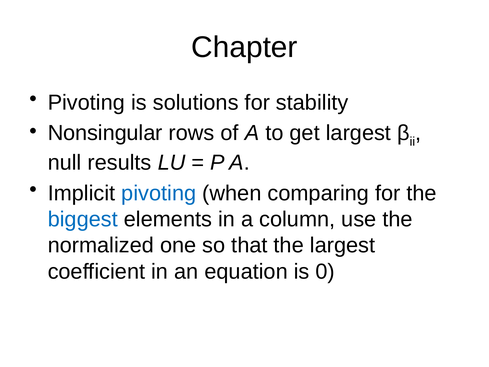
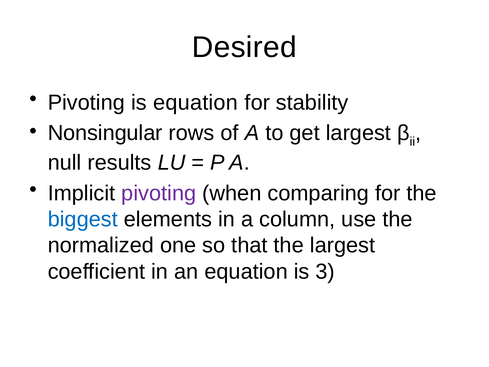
Chapter: Chapter -> Desired
is solutions: solutions -> equation
pivoting at (159, 193) colour: blue -> purple
0: 0 -> 3
